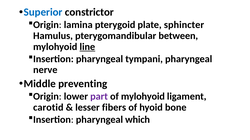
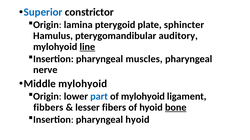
between: between -> auditory
tympani: tympani -> muscles
Middle preventing: preventing -> mylohyoid
part colour: purple -> blue
carotid: carotid -> fibbers
bone underline: none -> present
pharyngeal which: which -> hyoid
